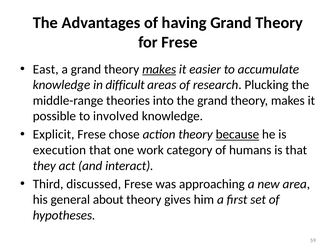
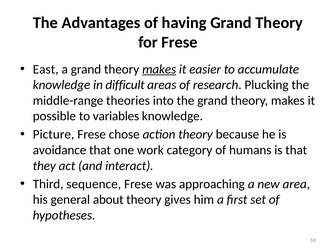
involved: involved -> variables
Explicit: Explicit -> Picture
because underline: present -> none
execution: execution -> avoidance
discussed: discussed -> sequence
